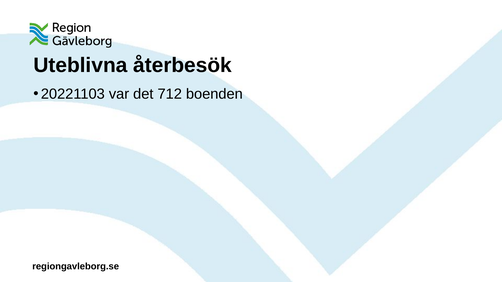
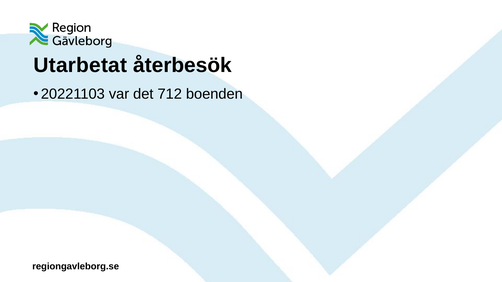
Uteblivna: Uteblivna -> Utarbetat
